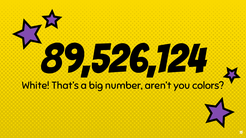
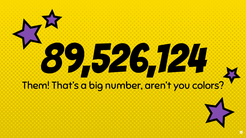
White: White -> Them
